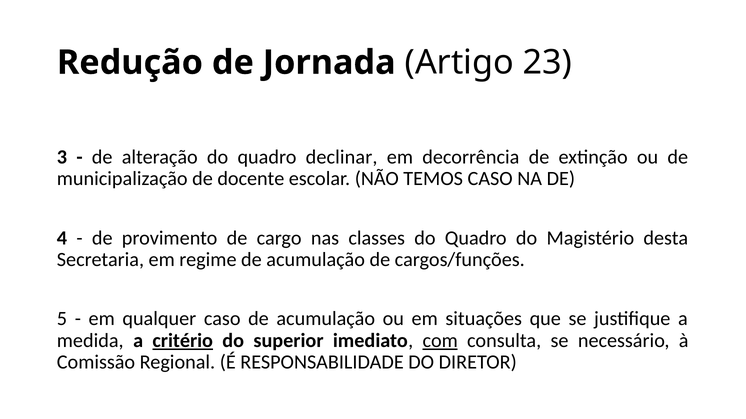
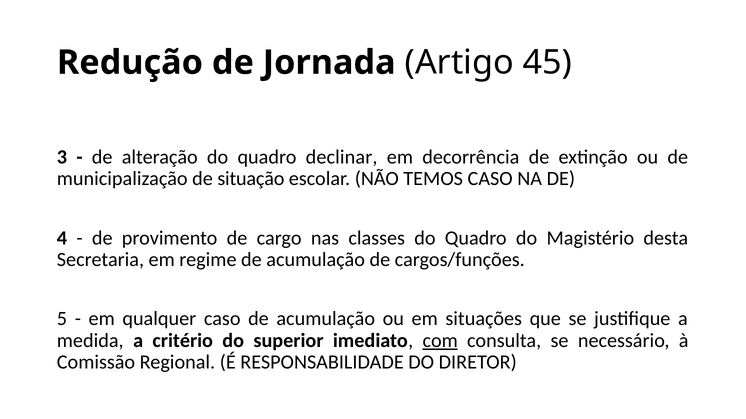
23: 23 -> 45
docente: docente -> situação
critério underline: present -> none
